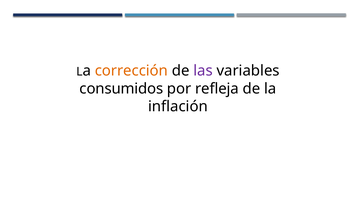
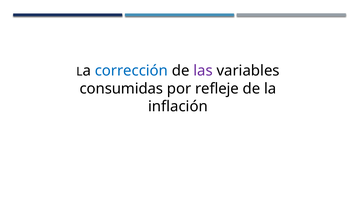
corrección colour: orange -> blue
consumidos: consumidos -> consumidas
refleja: refleja -> refleje
